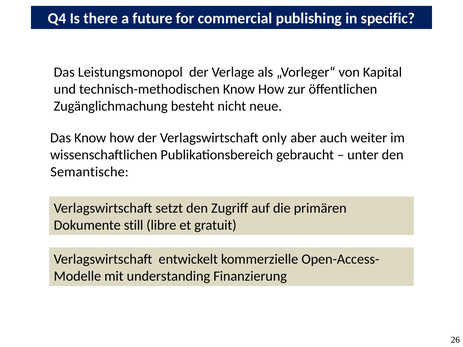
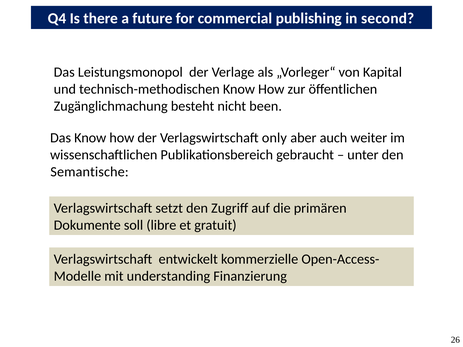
specific: specific -> second
neue: neue -> been
still: still -> soll
